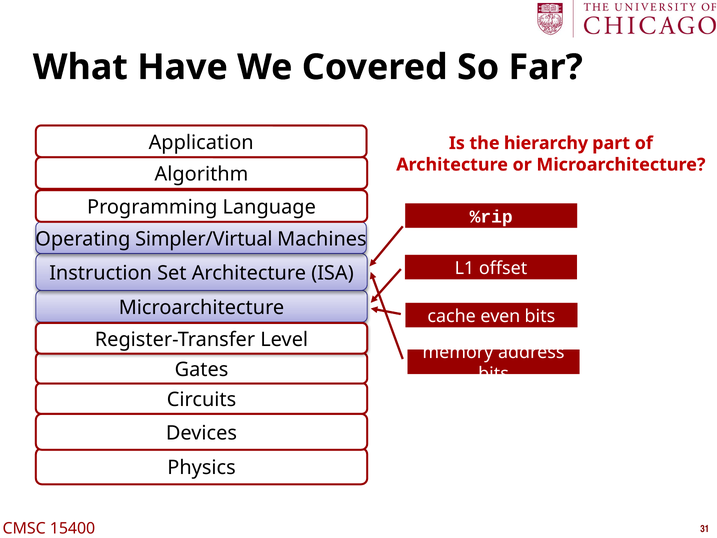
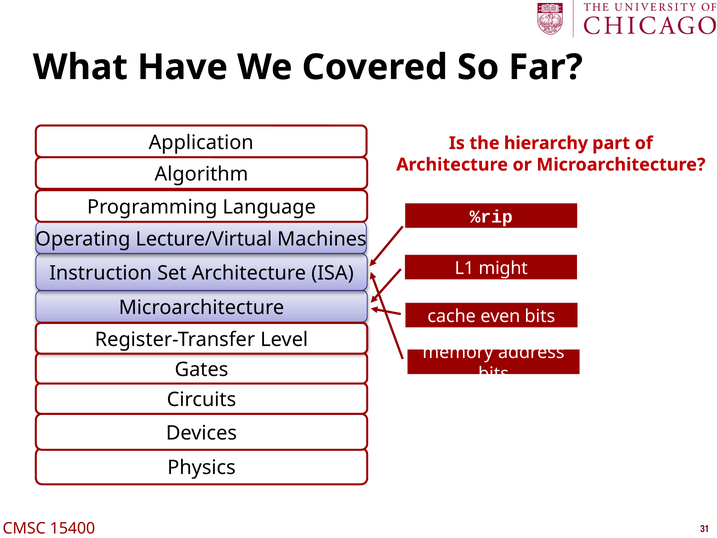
Simpler/Virtual: Simpler/Virtual -> Lecture/Virtual
offset: offset -> might
